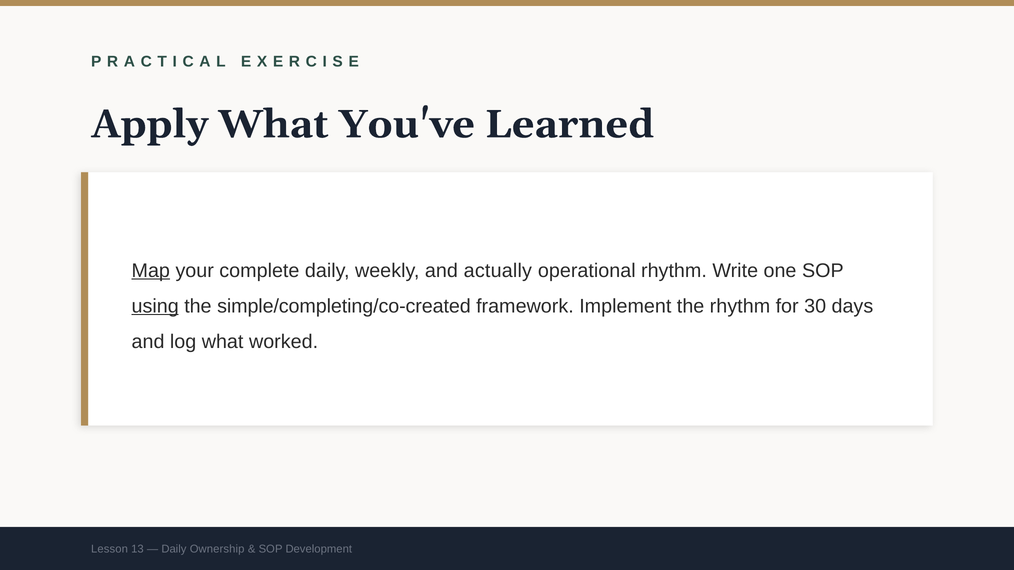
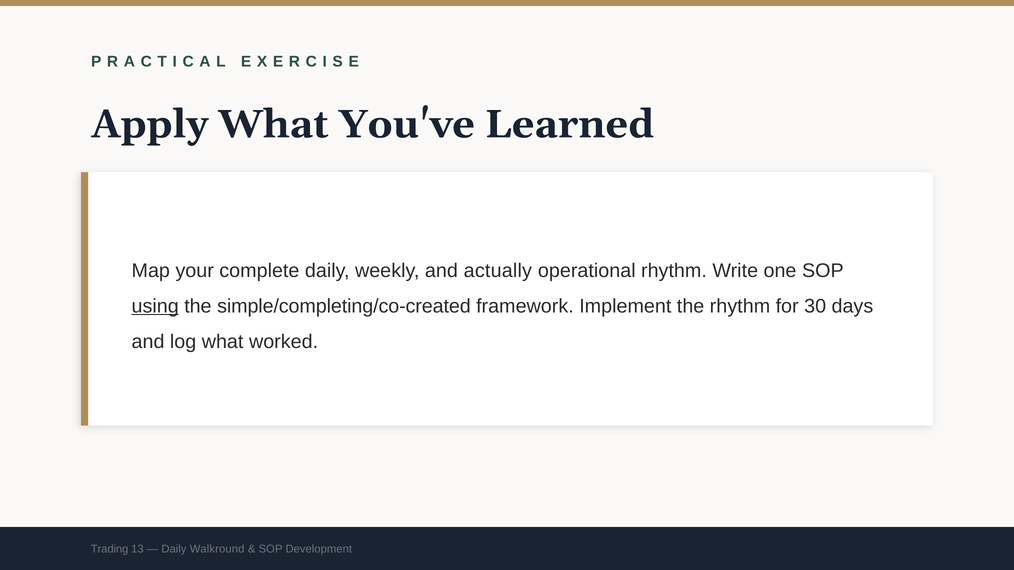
Map underline: present -> none
Lesson: Lesson -> Trading
Ownership: Ownership -> Walkround
